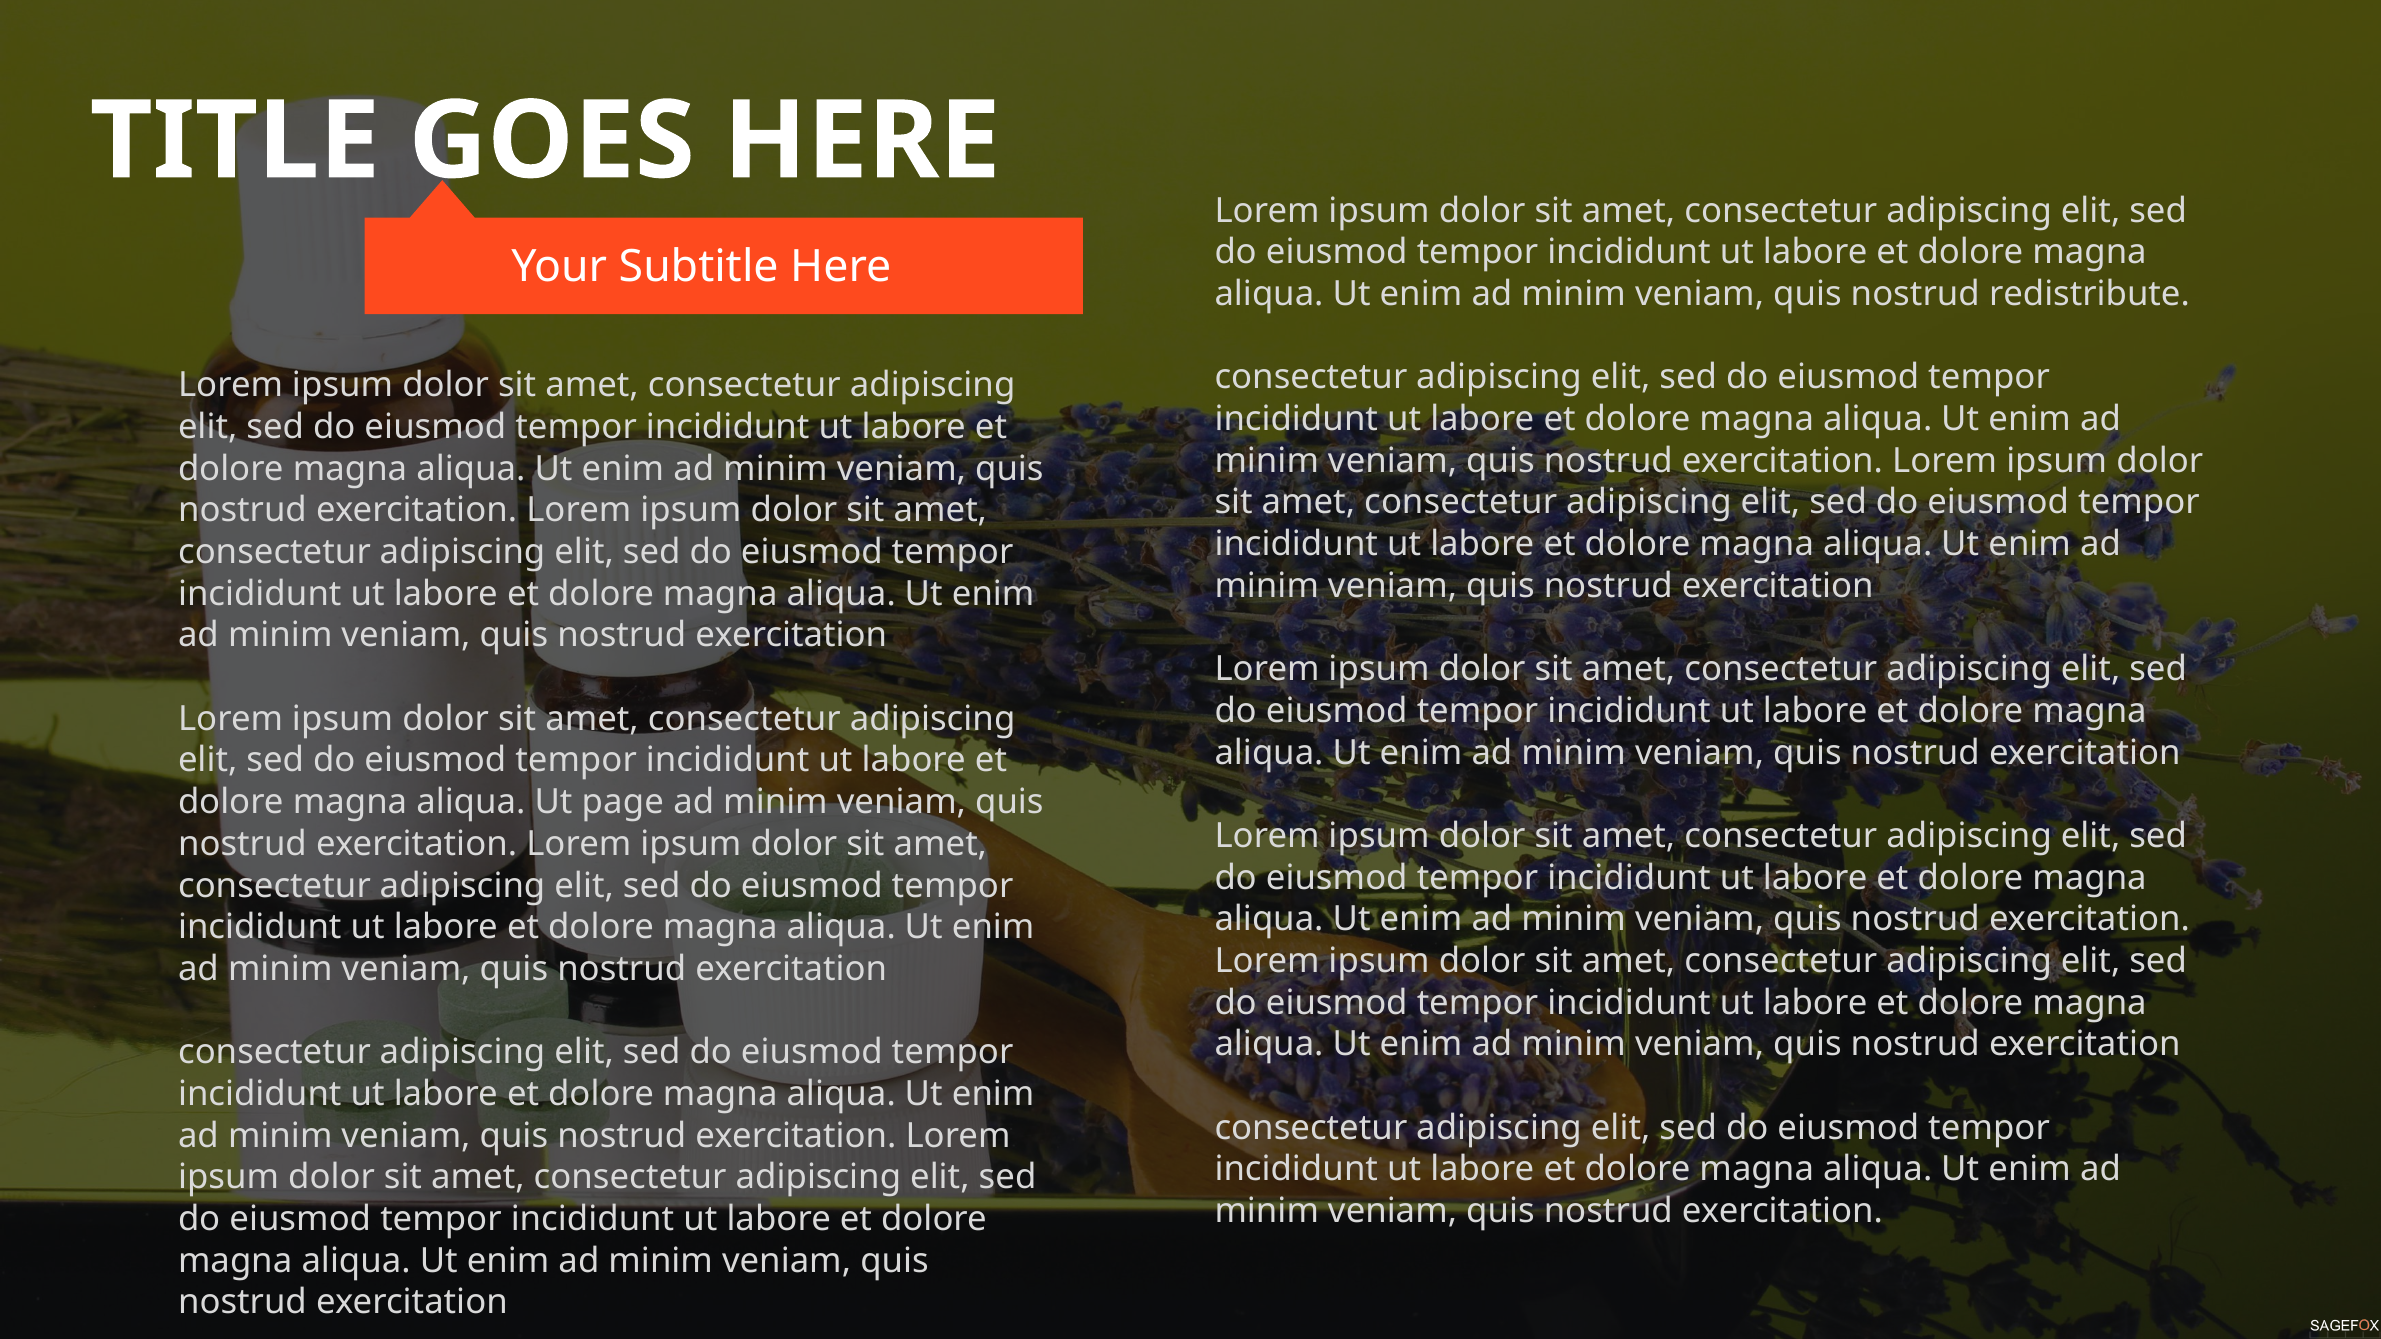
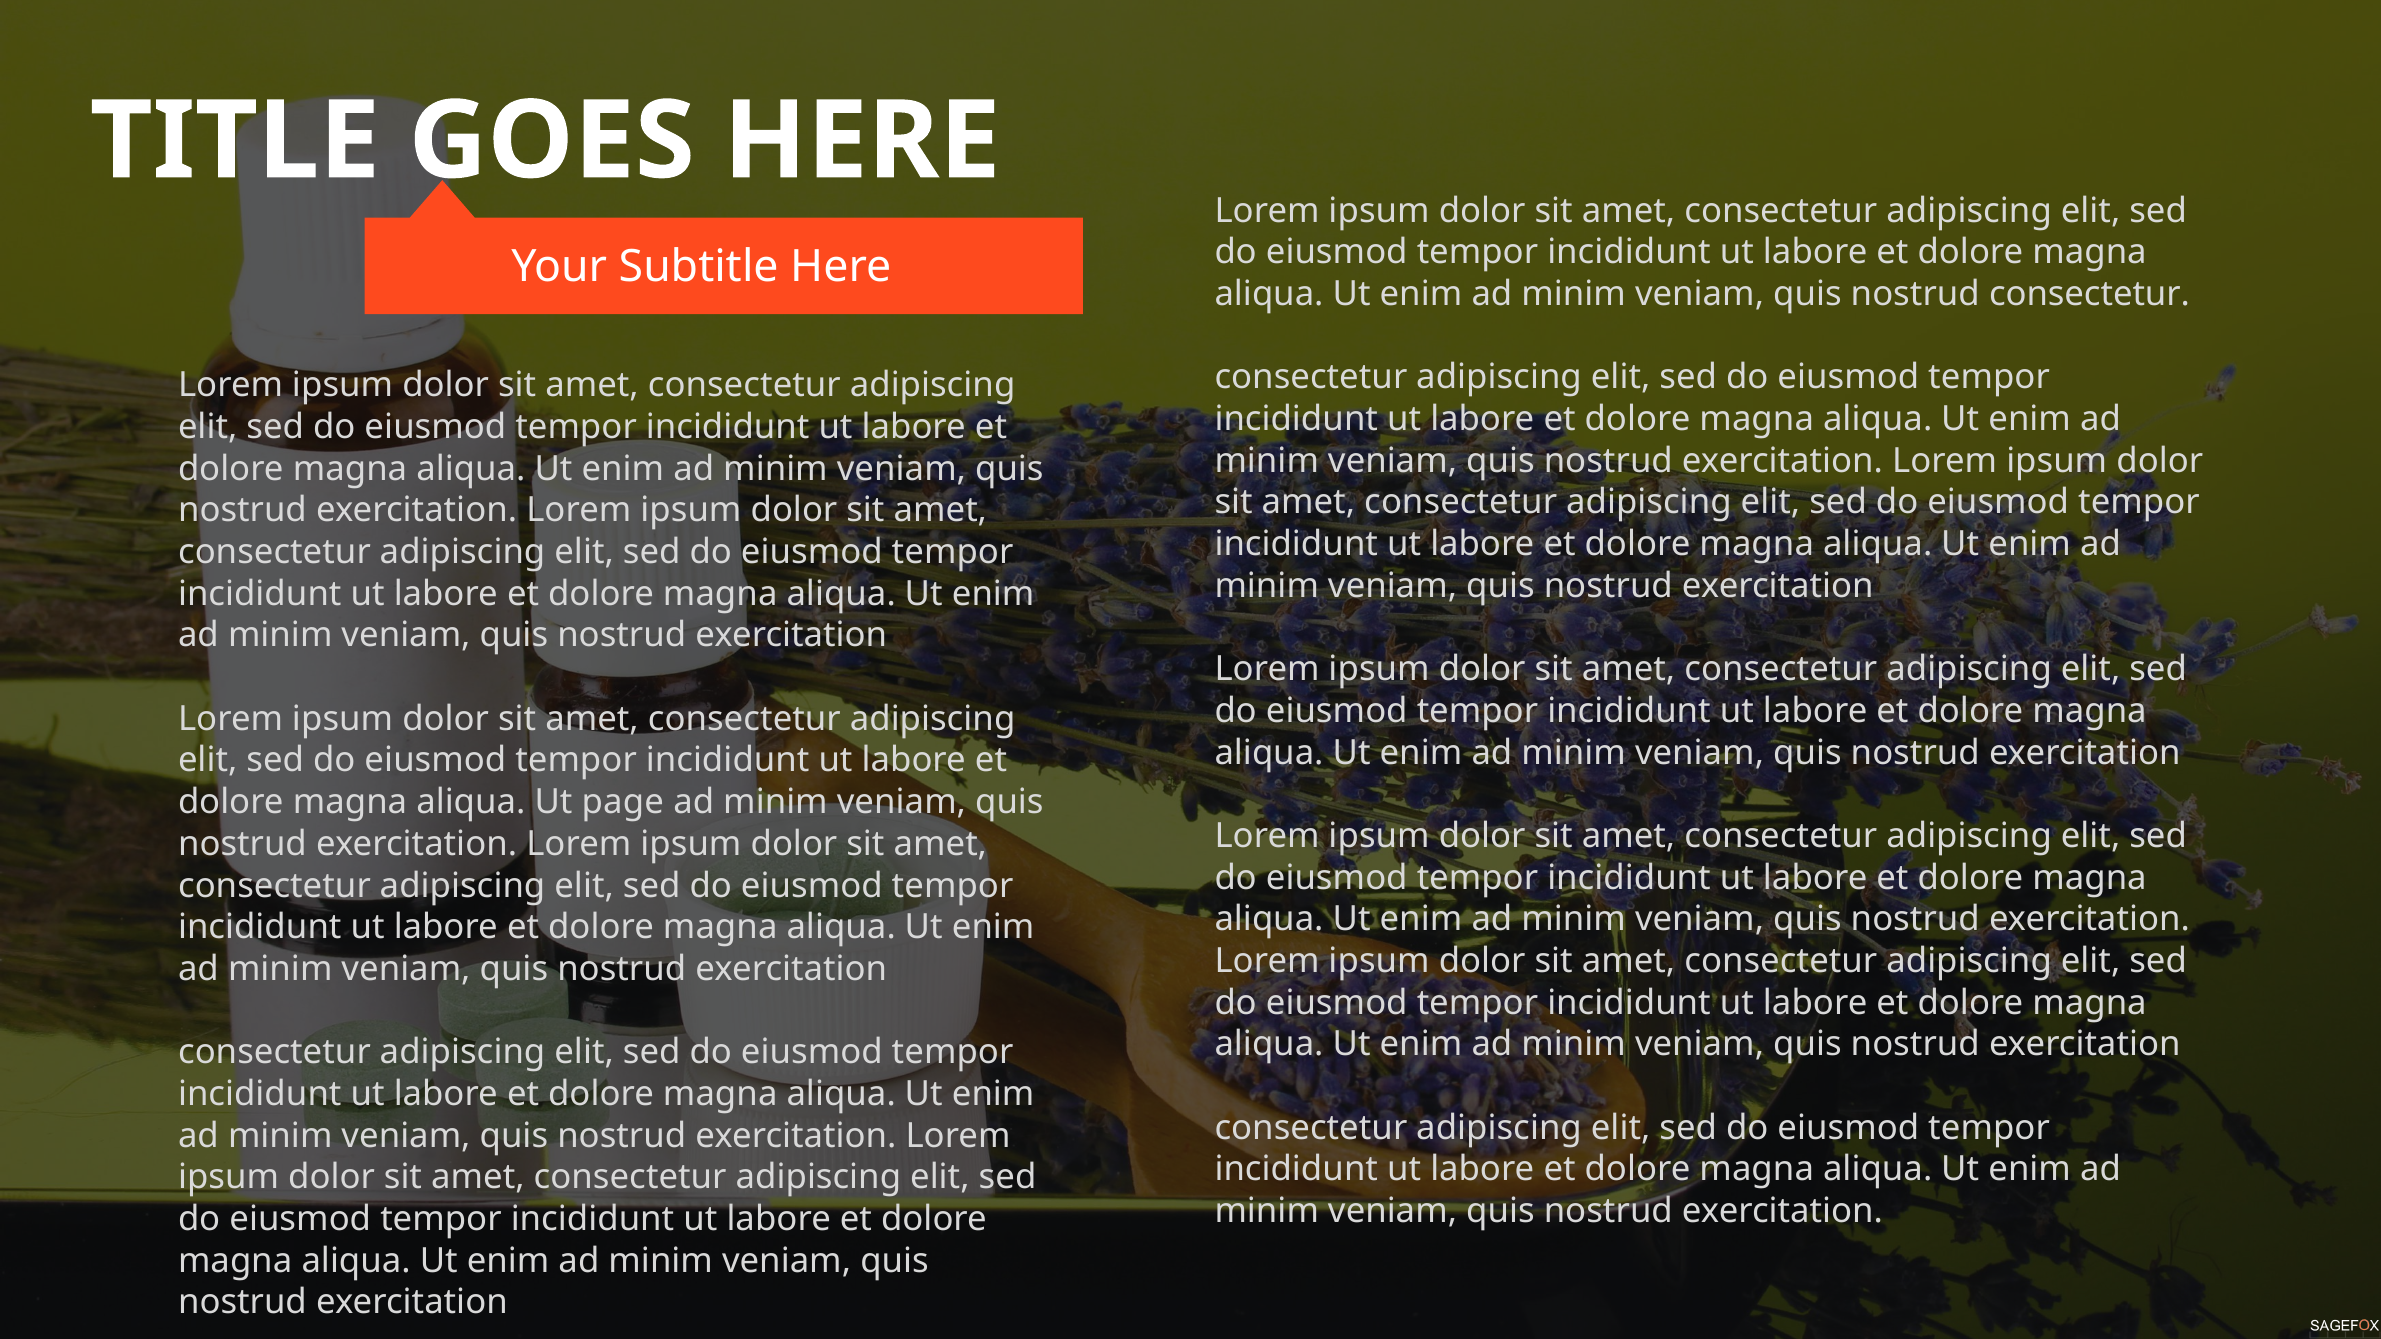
nostrud redistribute: redistribute -> consectetur
